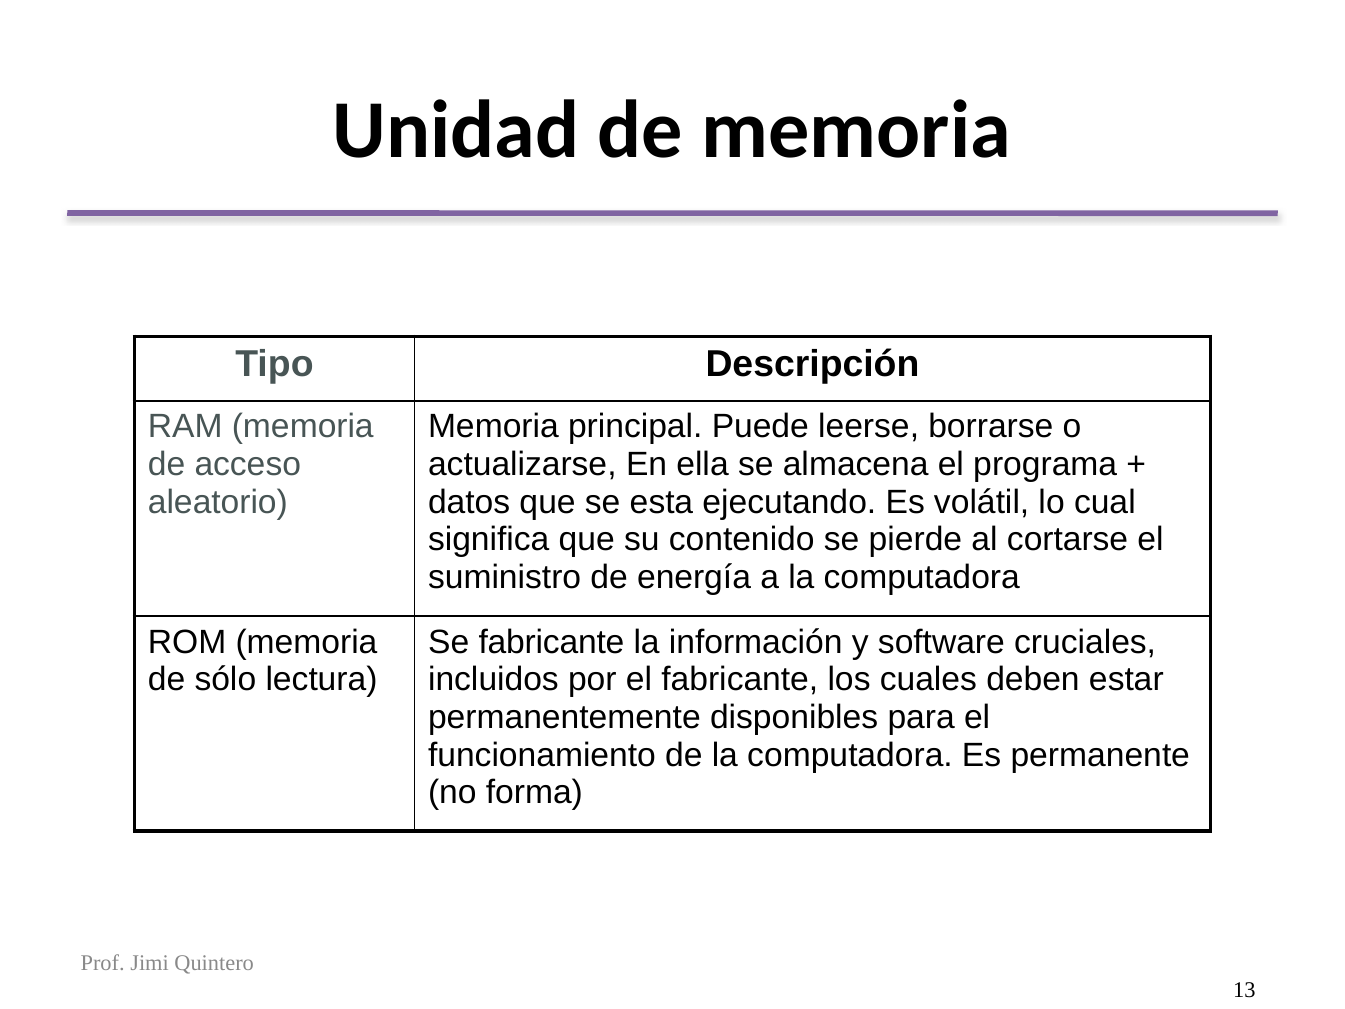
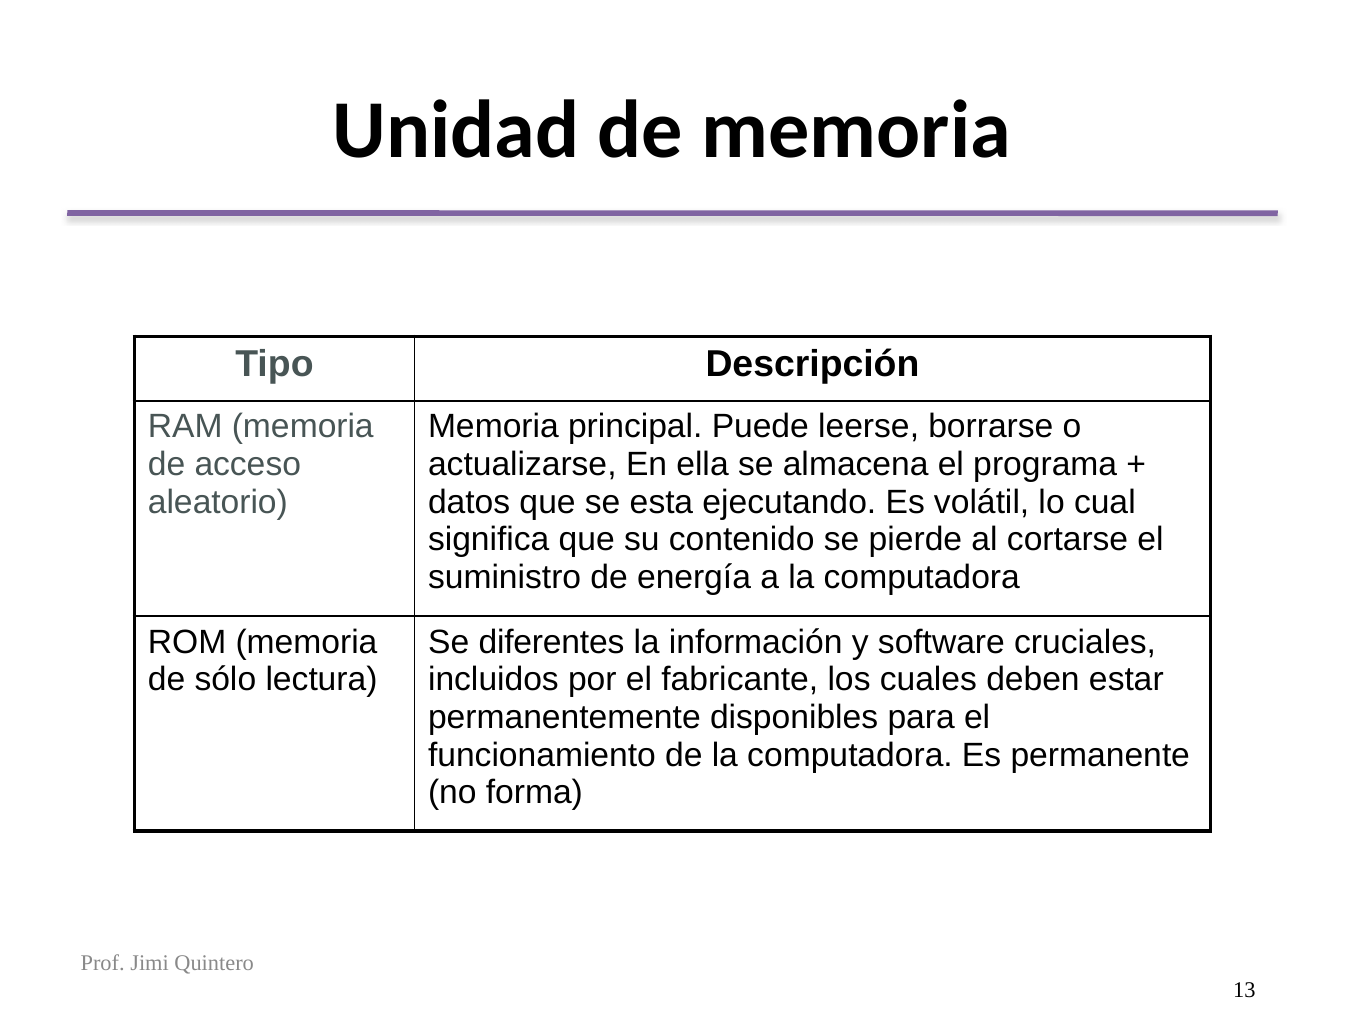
Se fabricante: fabricante -> diferentes
